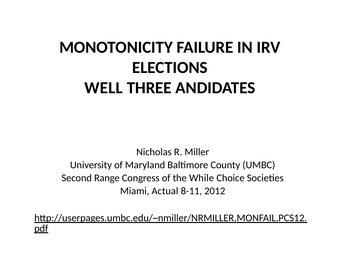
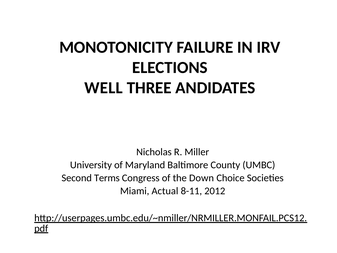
Range: Range -> Terms
While: While -> Down
